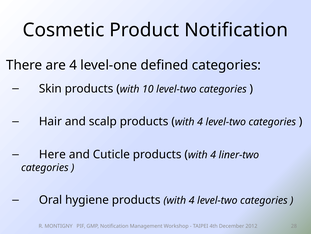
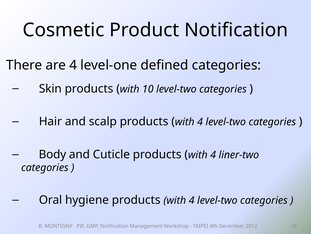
Here: Here -> Body
